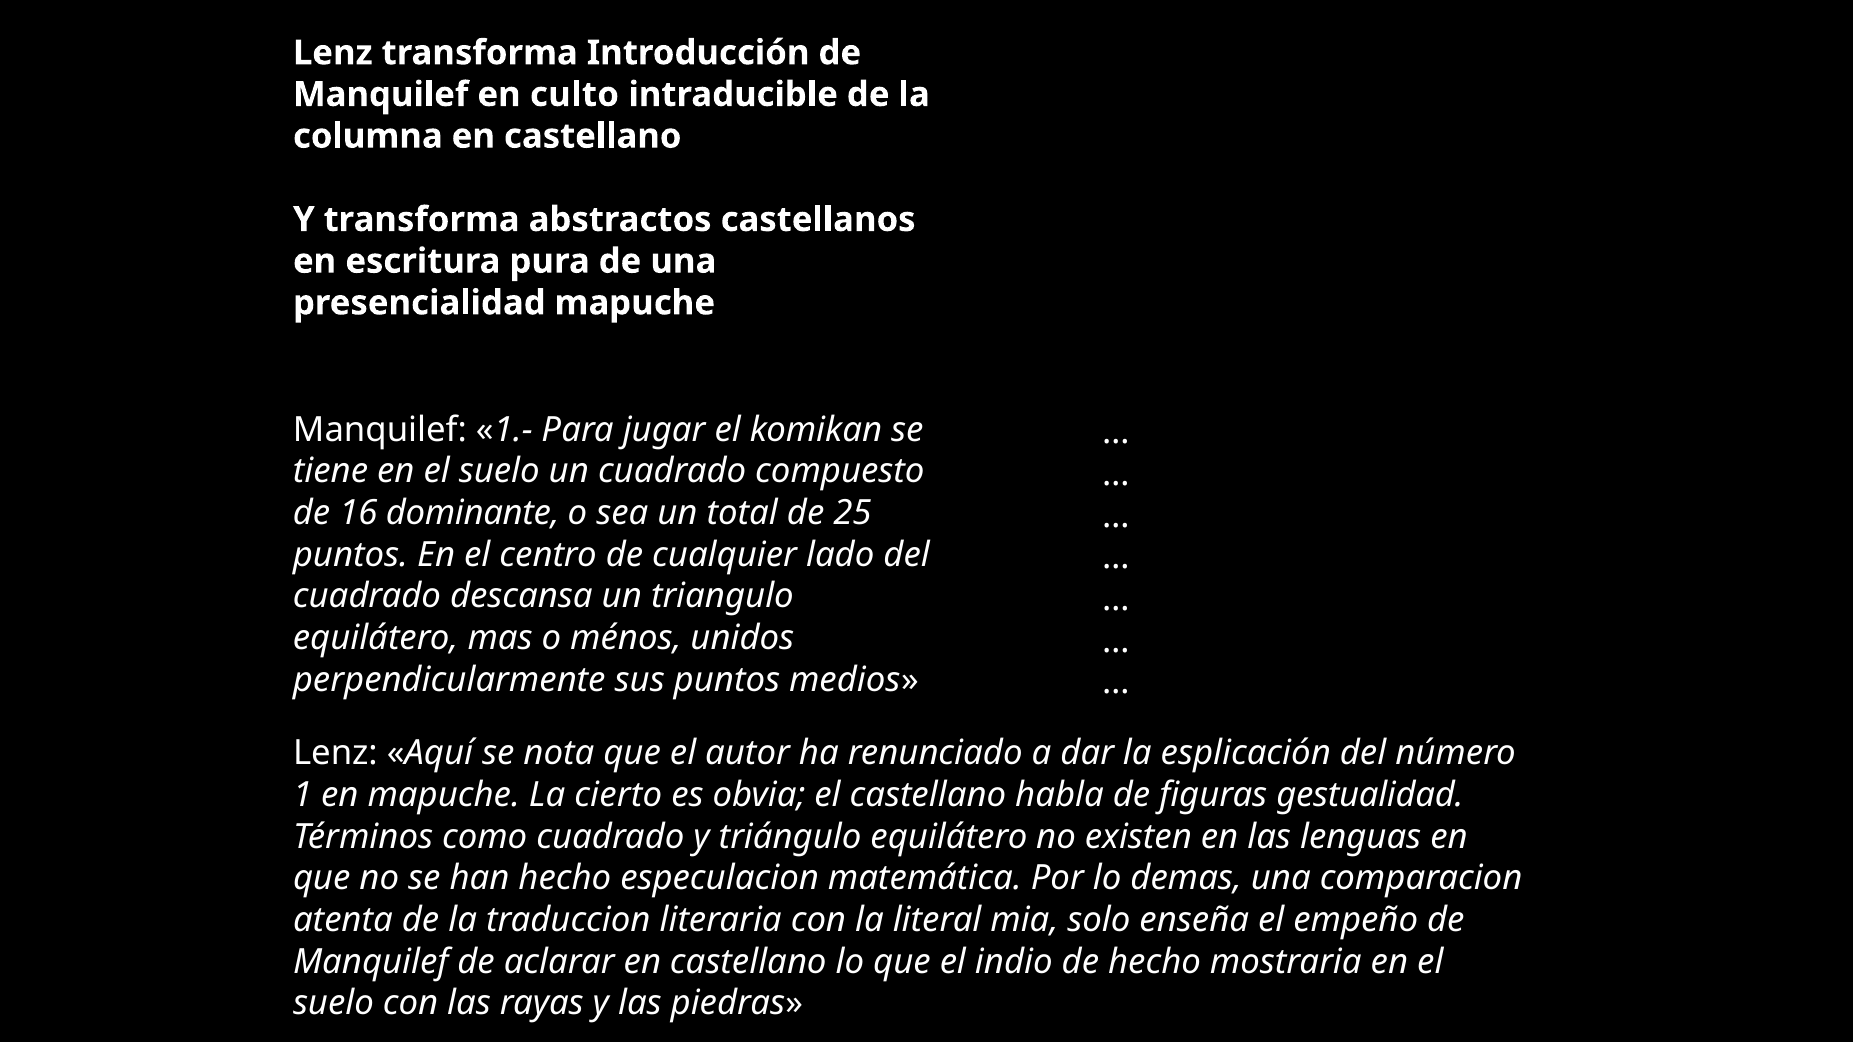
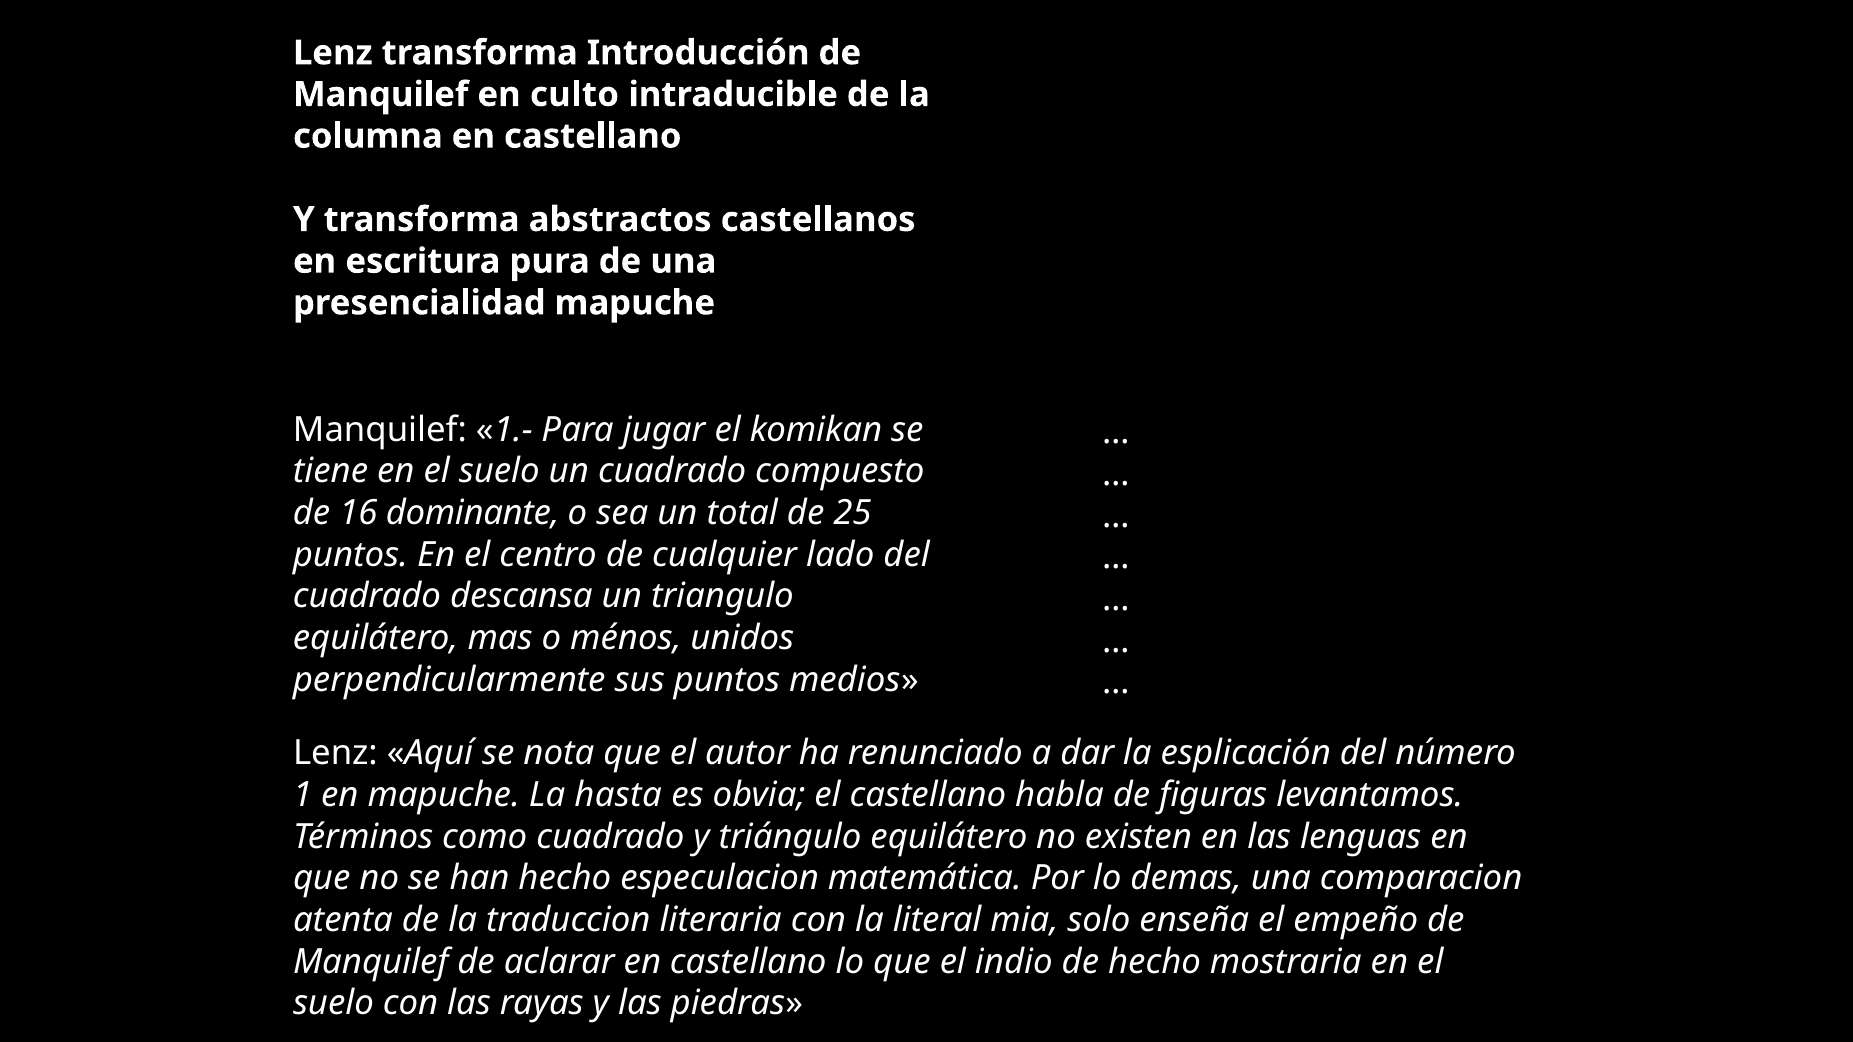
cierto: cierto -> hasta
gestualidad: gestualidad -> levantamos
